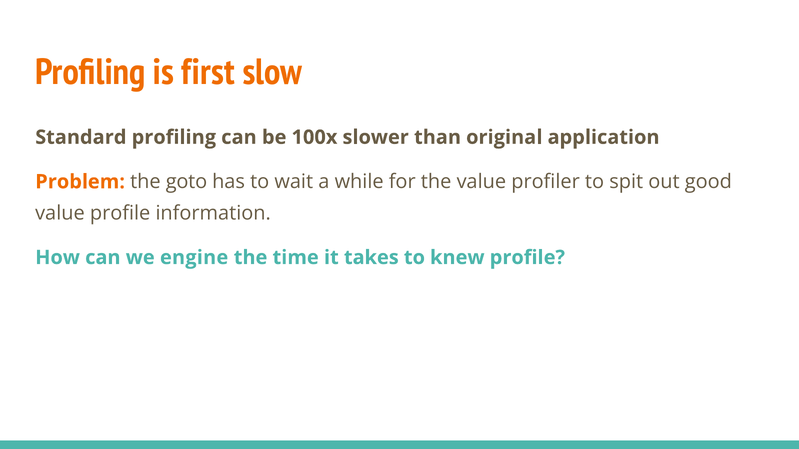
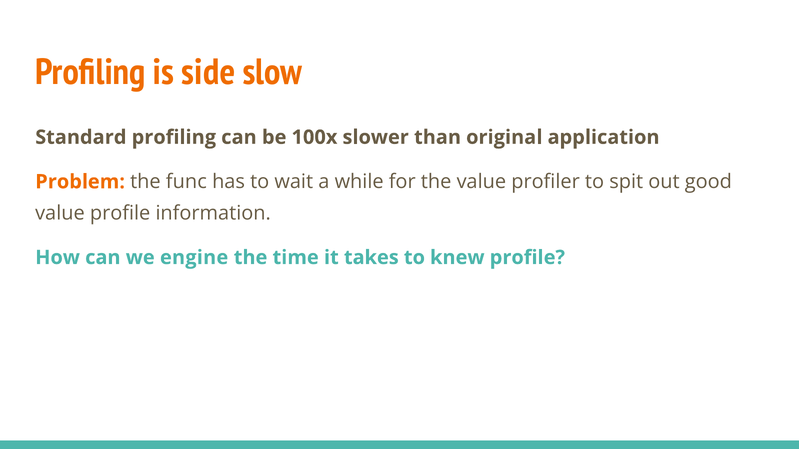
first: first -> side
goto: goto -> func
